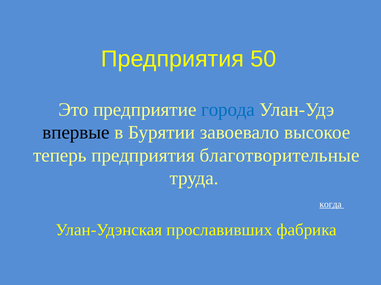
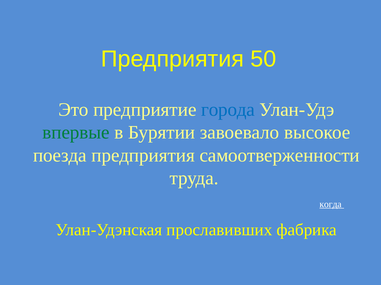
впервые colour: black -> green
теперь: теперь -> поезда
благотворительные: благотворительные -> самоотверженности
